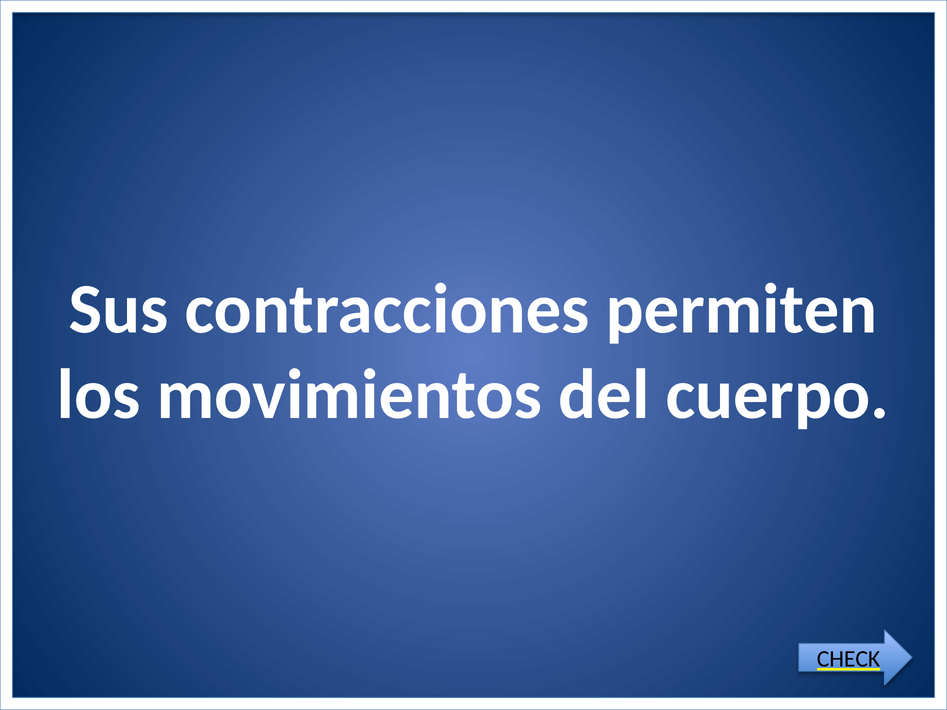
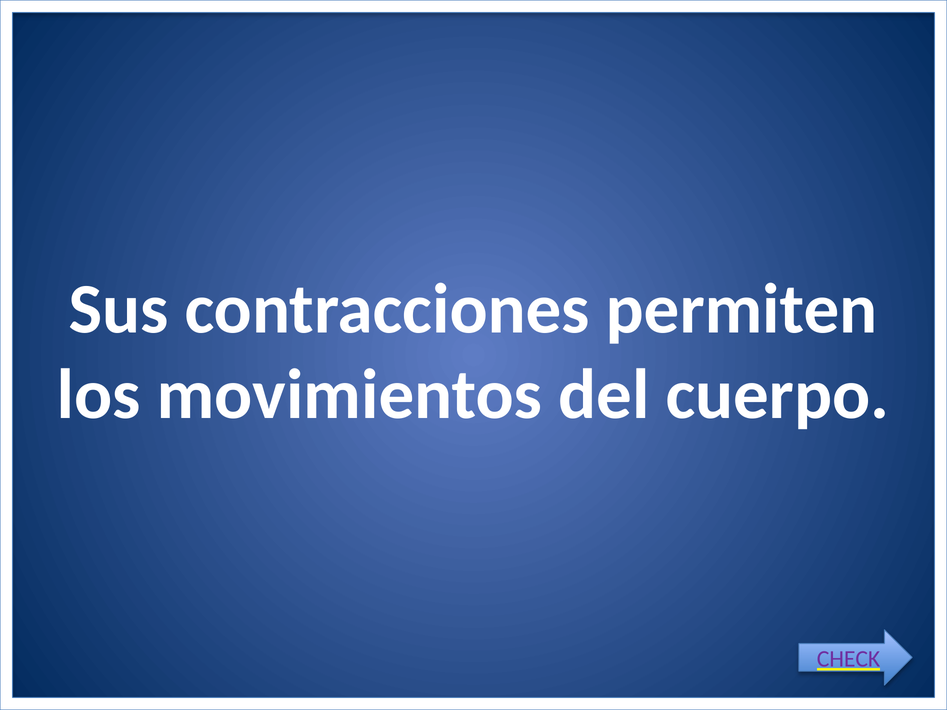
CHECK colour: black -> purple
